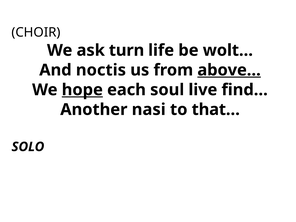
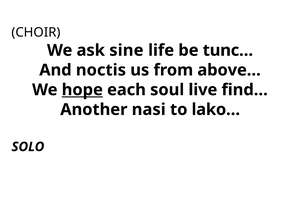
turn: turn -> sine
wolt…: wolt… -> tunc…
above… underline: present -> none
that…: that… -> lako…
